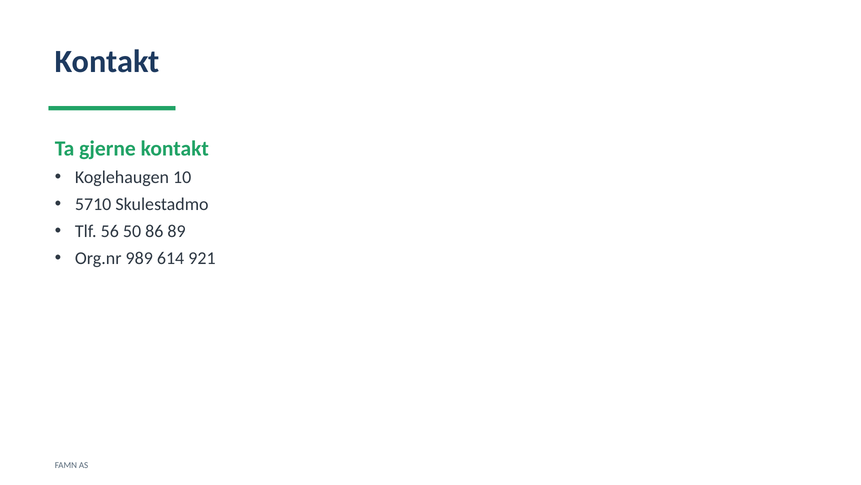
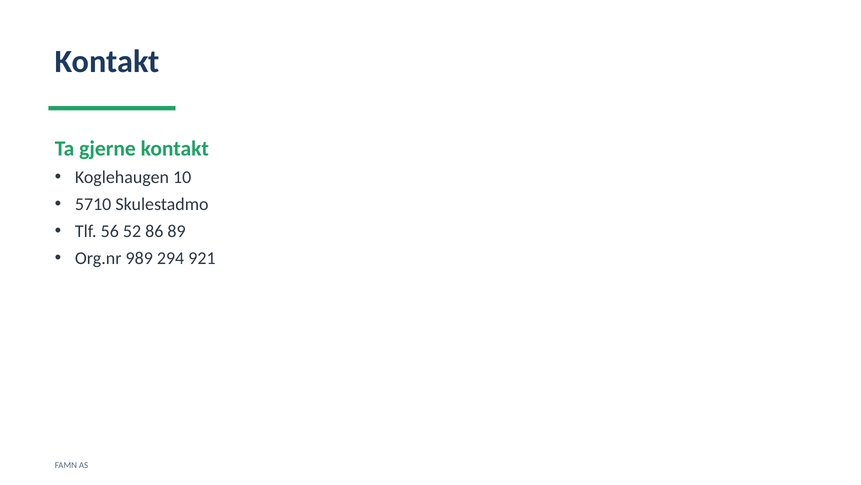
50: 50 -> 52
614: 614 -> 294
